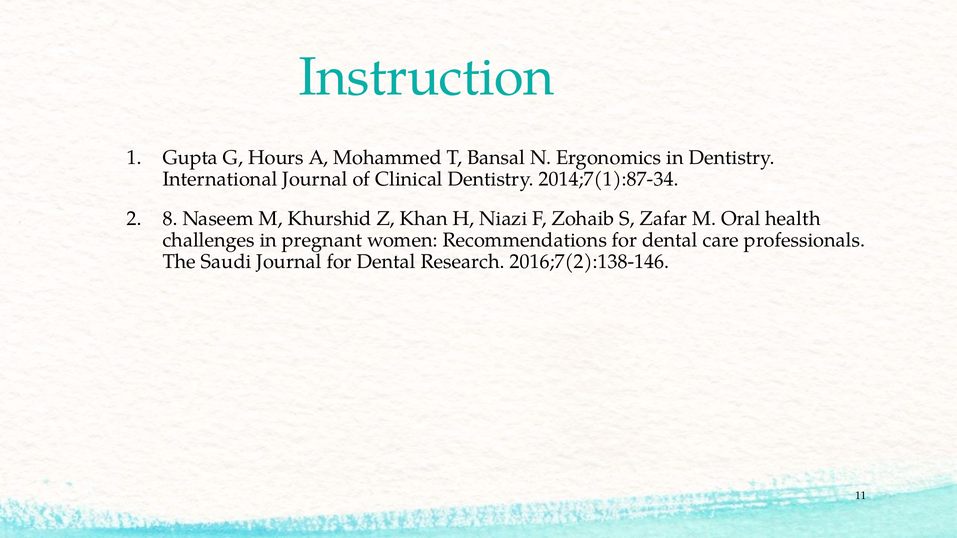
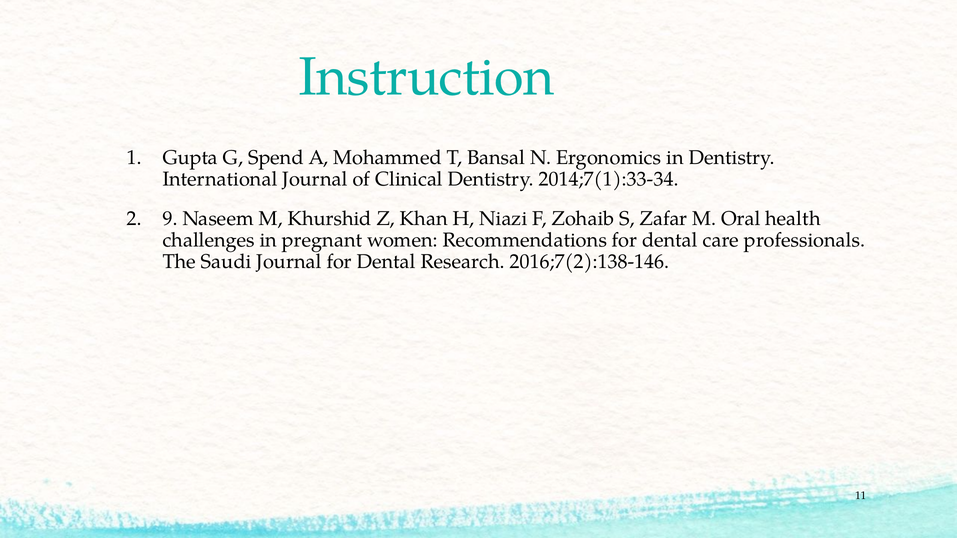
Hours: Hours -> Spend
2014;7(1):87-34: 2014;7(1):87-34 -> 2014;7(1):33-34
8: 8 -> 9
